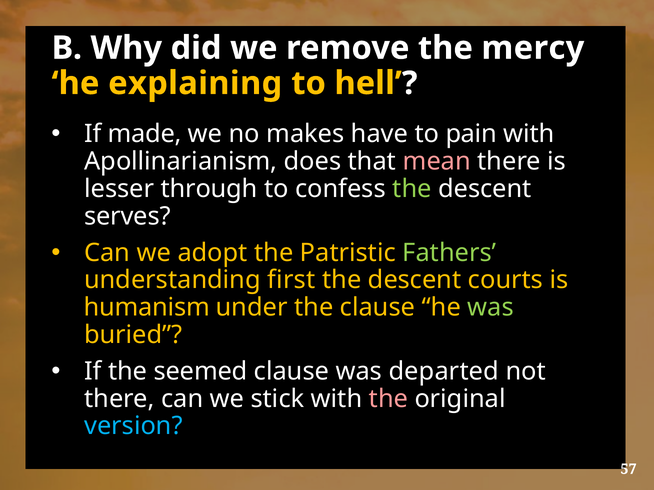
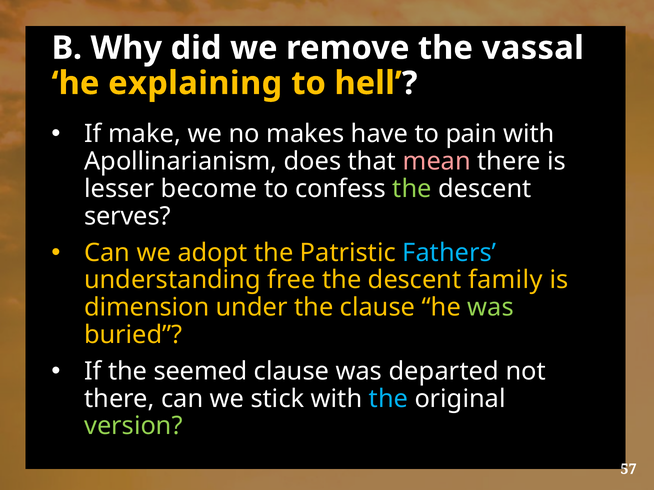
mercy: mercy -> vassal
made: made -> make
through: through -> become
Fathers colour: light green -> light blue
first: first -> free
courts: courts -> family
humanism: humanism -> dimension
the at (388, 399) colour: pink -> light blue
version colour: light blue -> light green
